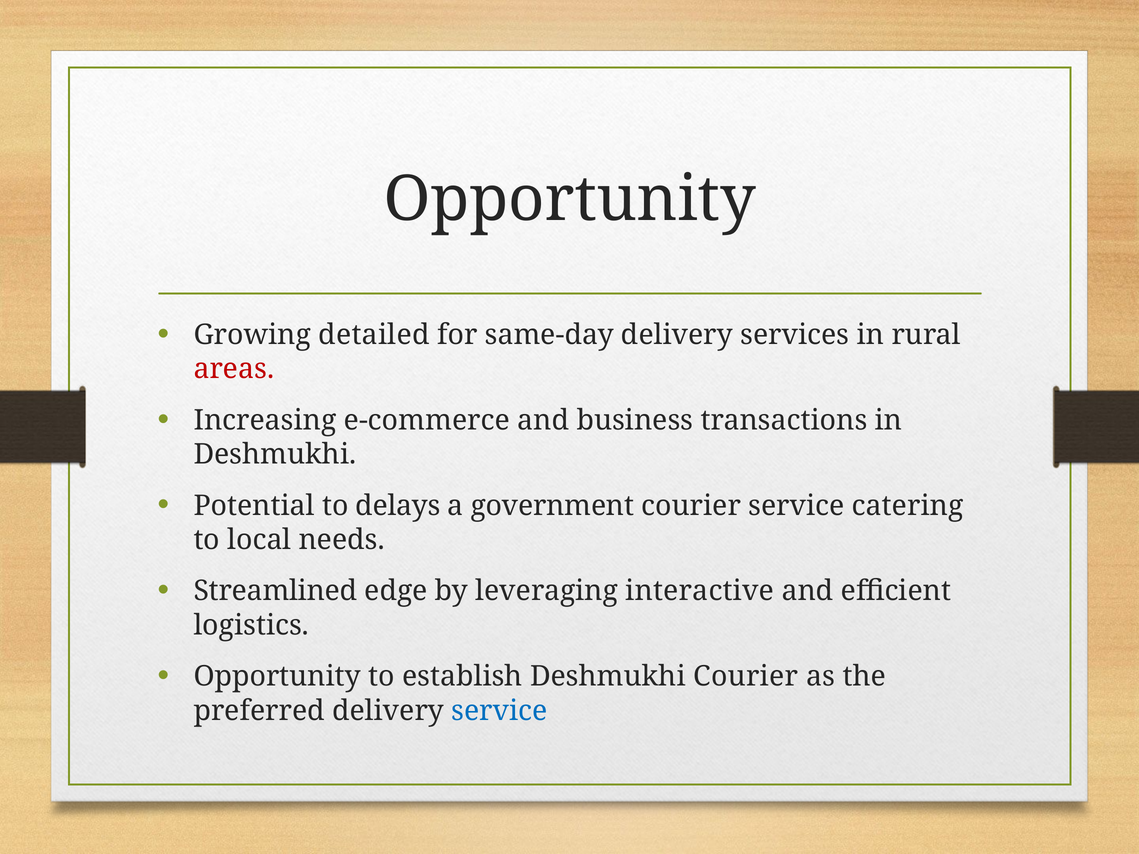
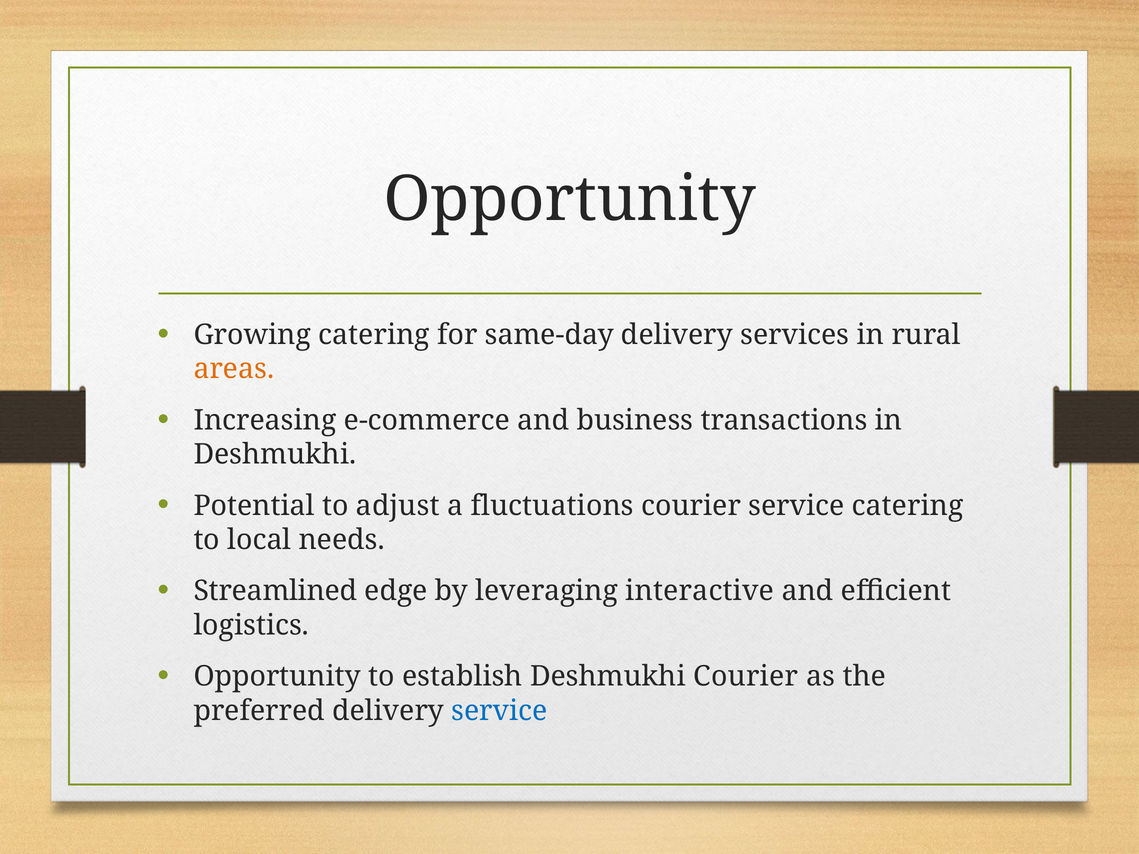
Growing detailed: detailed -> catering
areas colour: red -> orange
delays: delays -> adjust
government: government -> fluctuations
